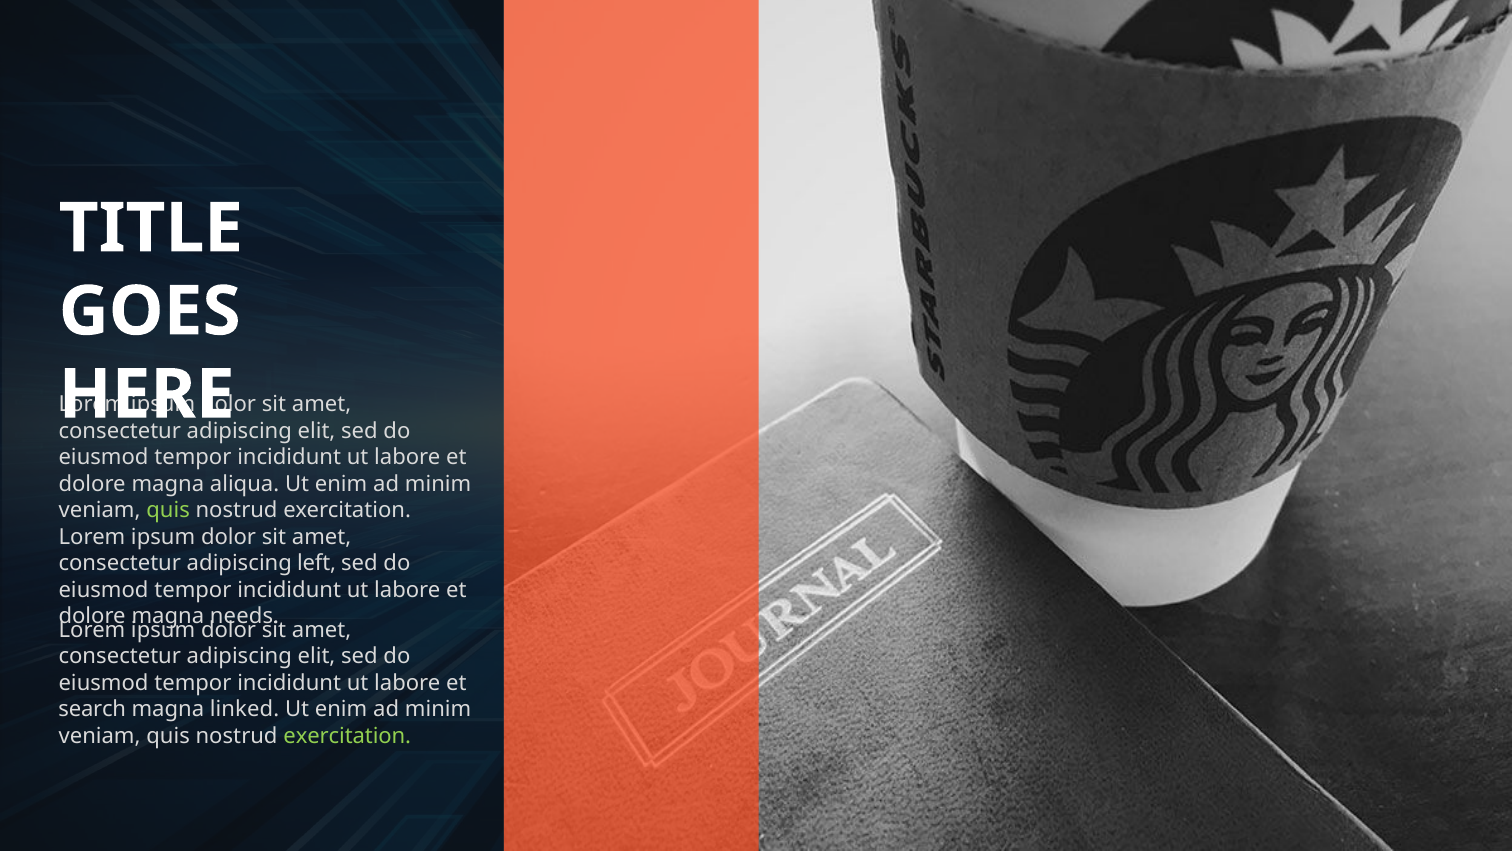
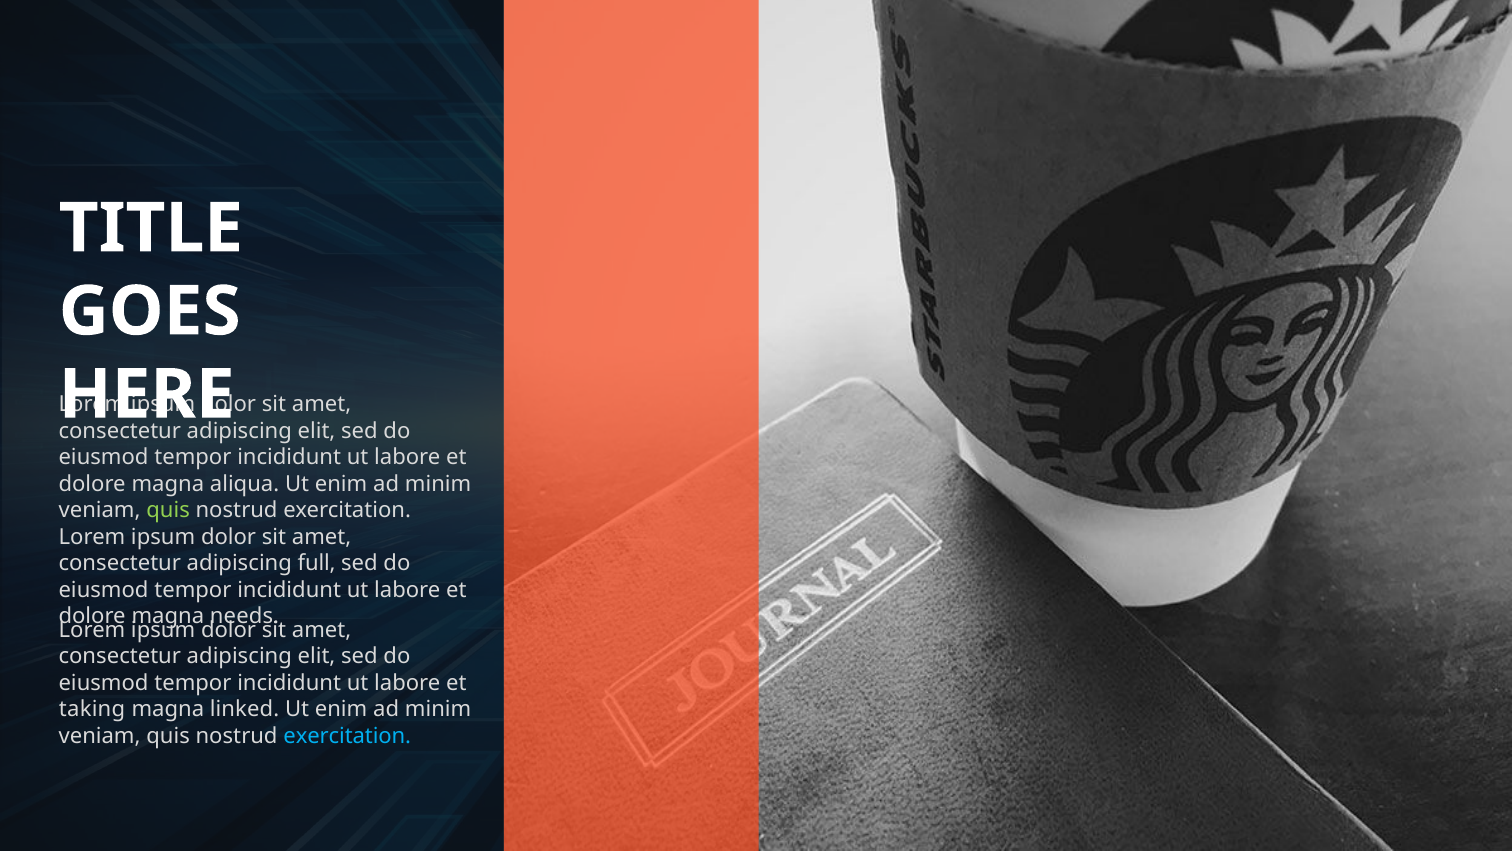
left: left -> full
search: search -> taking
exercitation at (347, 736) colour: light green -> light blue
